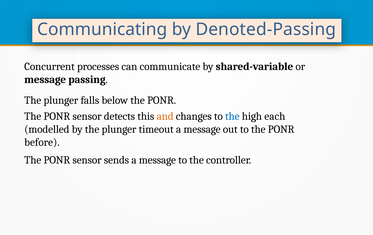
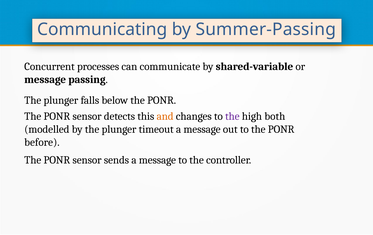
Denoted-Passing: Denoted-Passing -> Summer-Passing
the at (232, 116) colour: blue -> purple
each: each -> both
